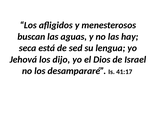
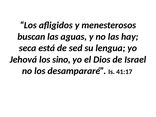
dijo: dijo -> sino
